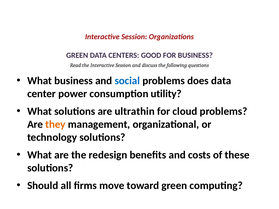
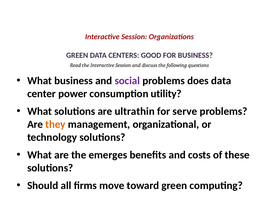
social colour: blue -> purple
cloud: cloud -> serve
redesign: redesign -> emerges
